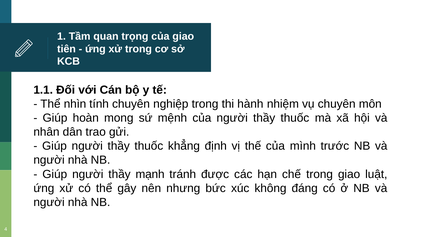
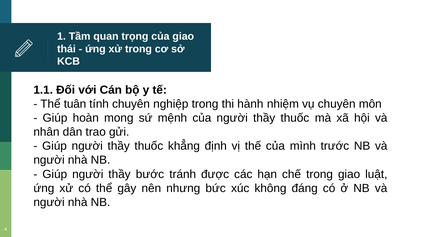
tiên: tiên -> thái
nhìn: nhìn -> tuân
mạnh: mạnh -> bước
